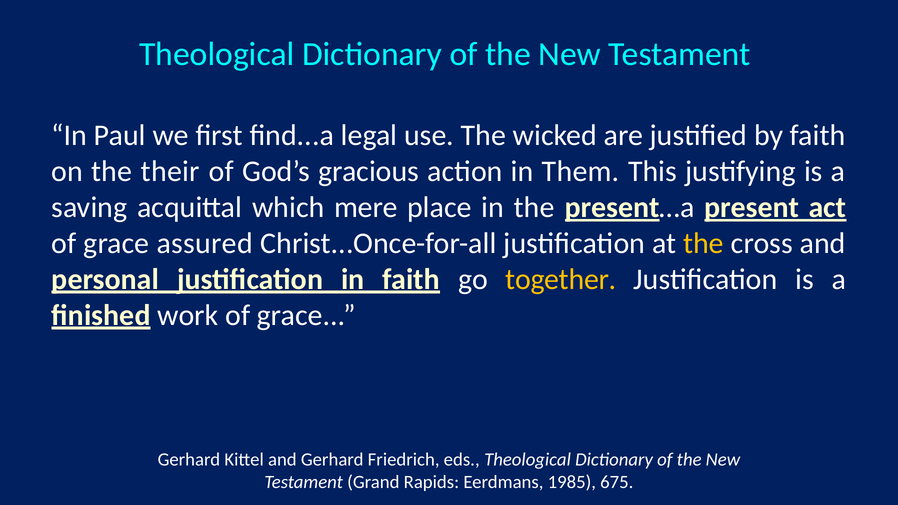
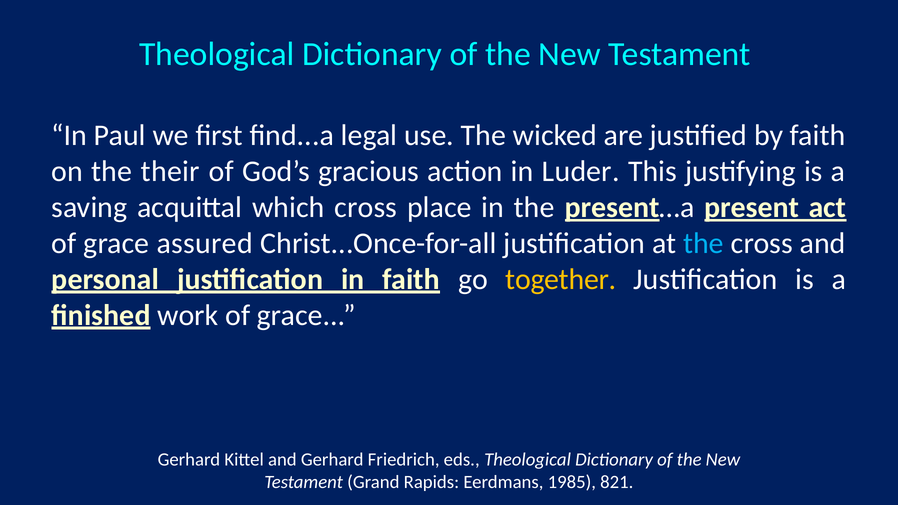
Them: Them -> Luder
which mere: mere -> cross
the at (704, 243) colour: yellow -> light blue
675: 675 -> 821
